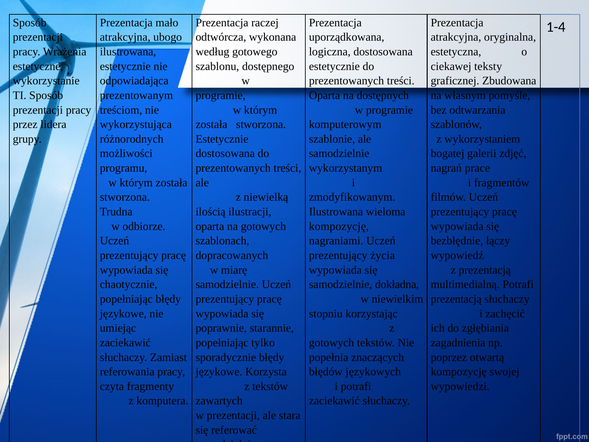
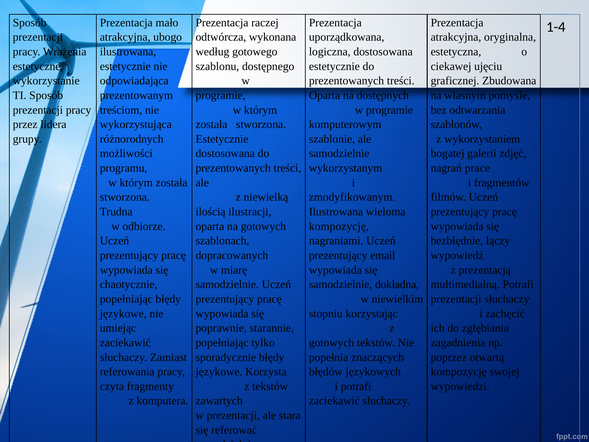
teksty: teksty -> ujęciu
życia: życia -> email
prezentacją at (456, 299): prezentacją -> prezentacji
